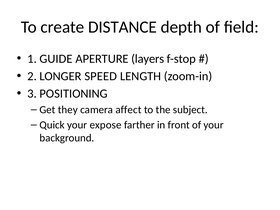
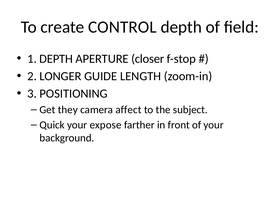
DISTANCE: DISTANCE -> CONTROL
1 GUIDE: GUIDE -> DEPTH
layers: layers -> closer
SPEED: SPEED -> GUIDE
